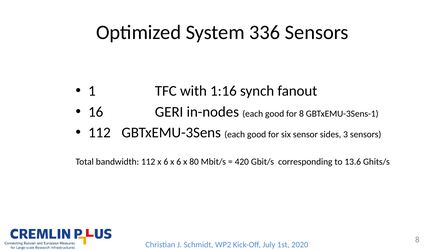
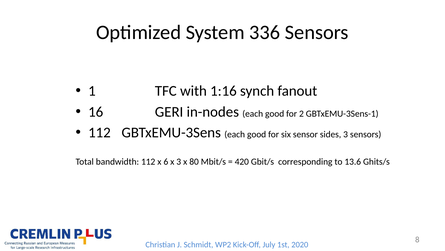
for 8: 8 -> 2
6 x 6: 6 -> 3
